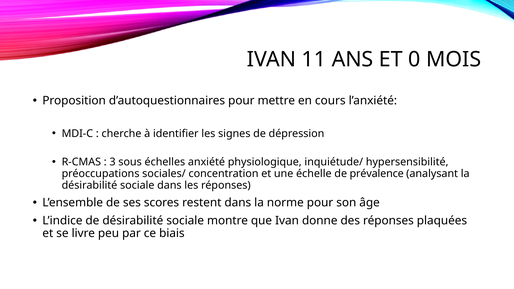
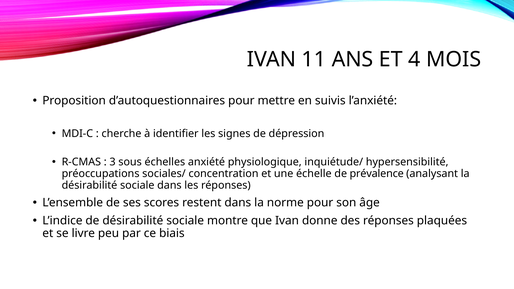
0: 0 -> 4
cours: cours -> suivis
